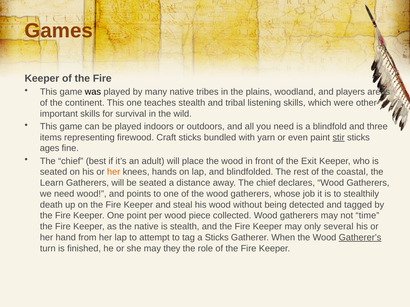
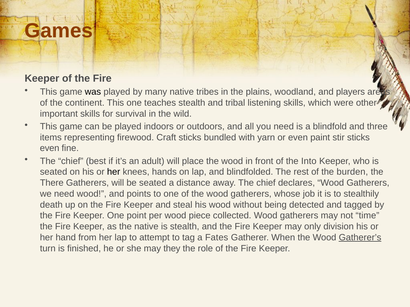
stir underline: present -> none
ages at (50, 149): ages -> even
Exit: Exit -> Into
her at (114, 172) colour: orange -> black
coastal: coastal -> burden
Learn: Learn -> There
several: several -> division
a Sticks: Sticks -> Fates
